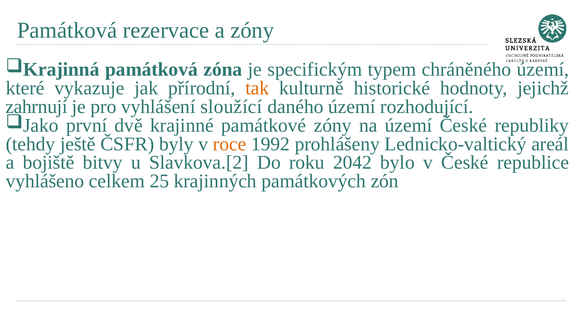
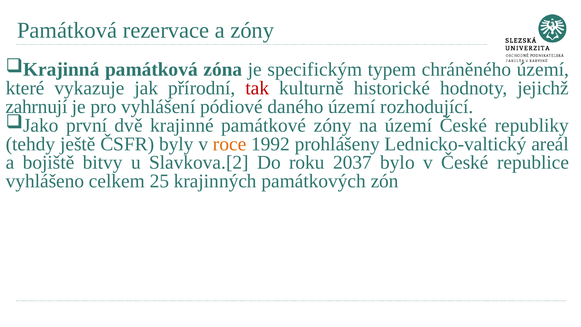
tak colour: orange -> red
sloužící: sloužící -> pódiové
2042: 2042 -> 2037
